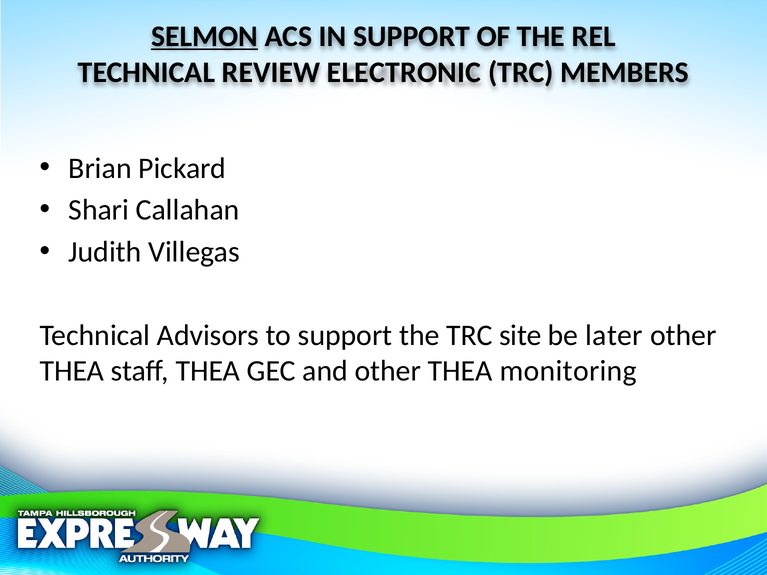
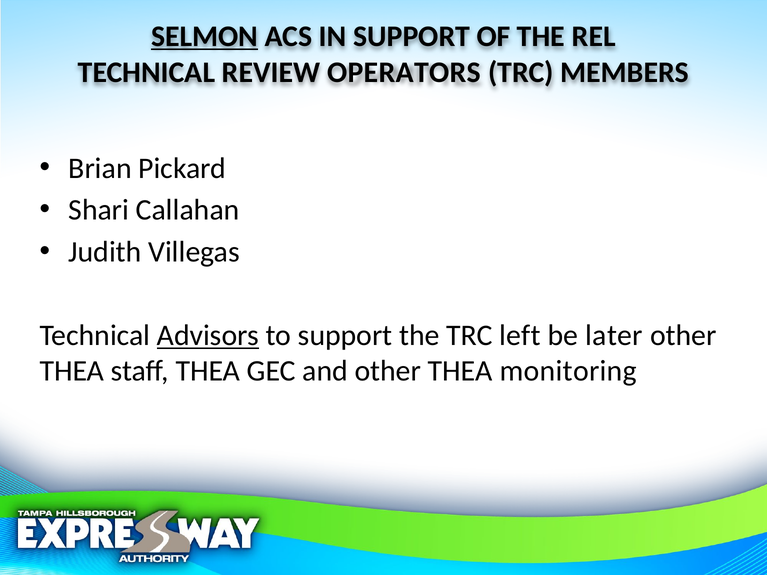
ELECTRONIC: ELECTRONIC -> OPERATORS
Advisors underline: none -> present
site: site -> left
